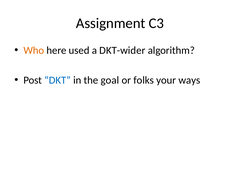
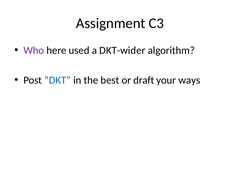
Who colour: orange -> purple
goal: goal -> best
folks: folks -> draft
